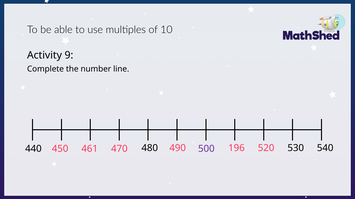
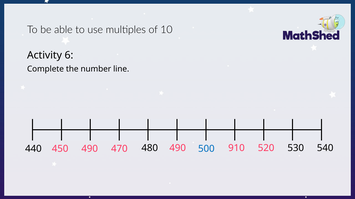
9: 9 -> 6
500 colour: purple -> blue
450 461: 461 -> 490
196: 196 -> 910
